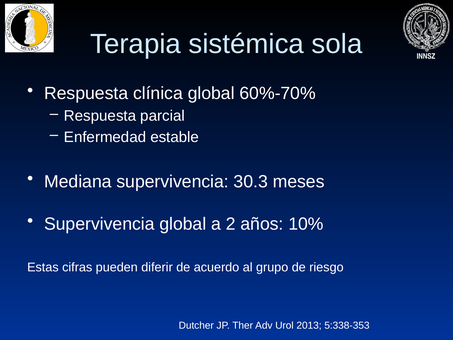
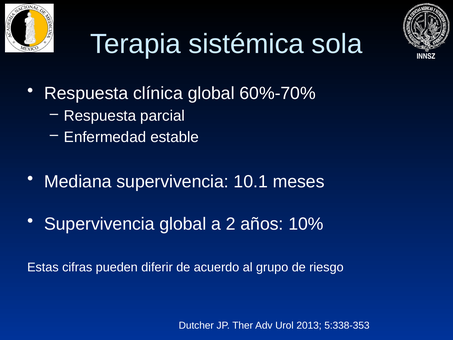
30.3: 30.3 -> 10.1
